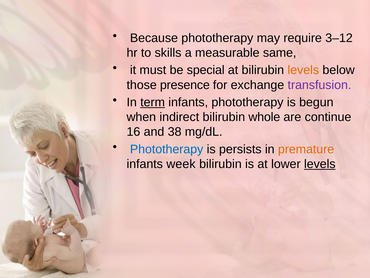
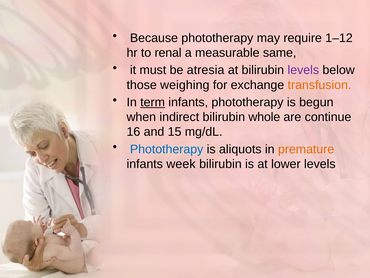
3–12: 3–12 -> 1–12
skills: skills -> renal
special: special -> atresia
levels at (303, 70) colour: orange -> purple
presence: presence -> weighing
transfusion colour: purple -> orange
38: 38 -> 15
persists: persists -> aliquots
levels at (320, 164) underline: present -> none
